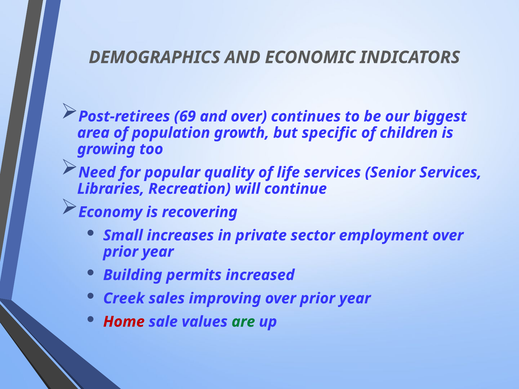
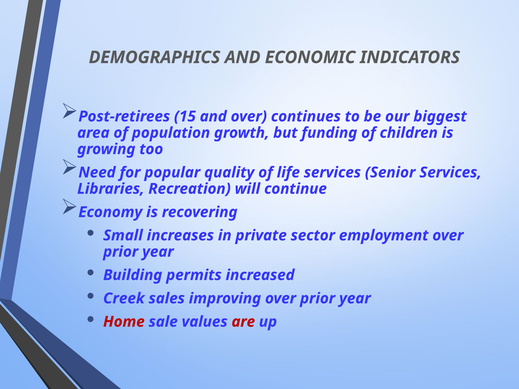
69: 69 -> 15
specific: specific -> funding
are colour: green -> red
